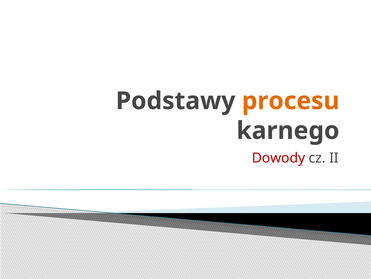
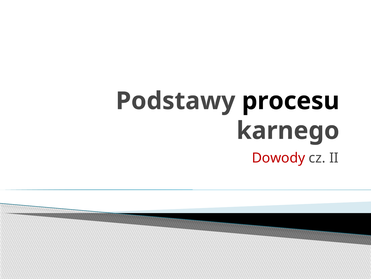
procesu colour: orange -> black
